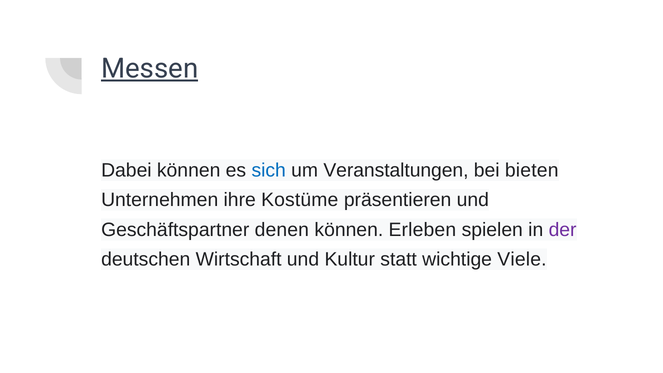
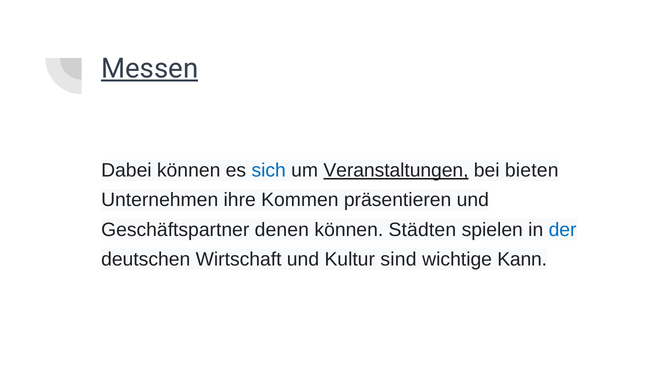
Veranstaltungen underline: none -> present
Kostüme: Kostüme -> Kommen
Erleben: Erleben -> Städten
der colour: purple -> blue
statt: statt -> sind
Viele: Viele -> Kann
